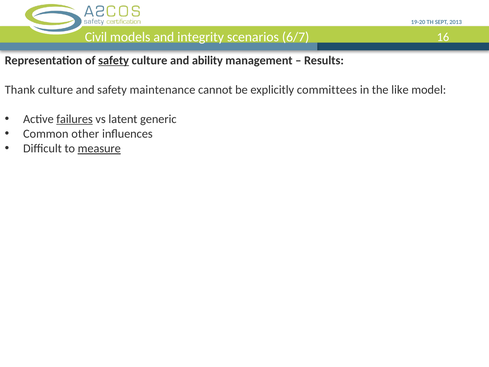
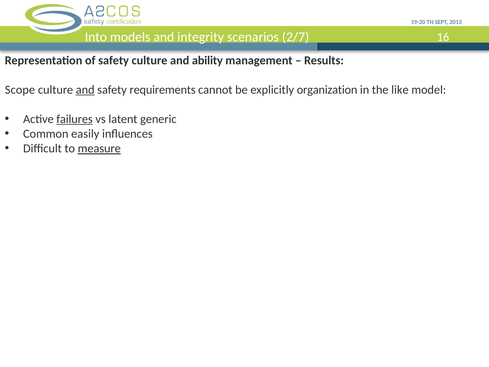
Civil: Civil -> Into
6/7: 6/7 -> 2/7
safety at (114, 60) underline: present -> none
Thank: Thank -> Scope
and at (85, 90) underline: none -> present
maintenance: maintenance -> requirements
committees: committees -> organization
other: other -> easily
